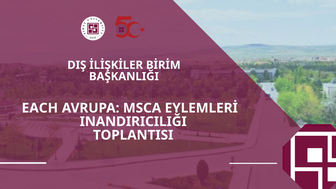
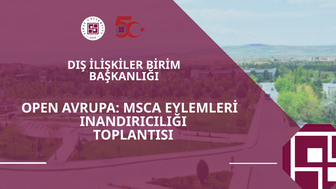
EACH: EACH -> OPEN
